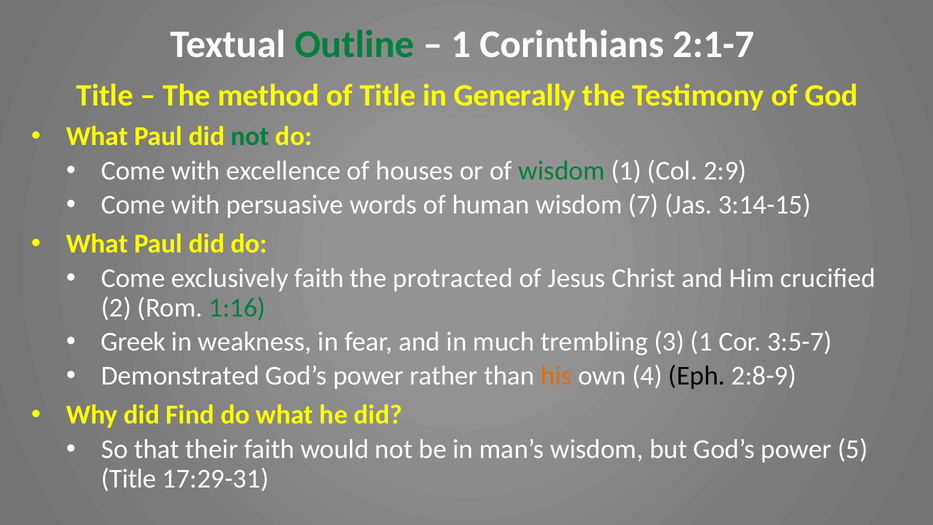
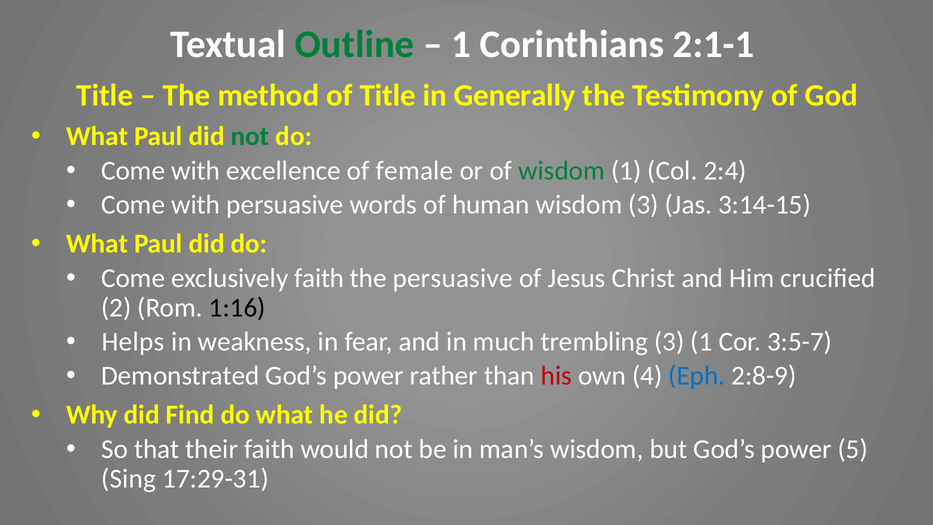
2:1-7: 2:1-7 -> 2:1-1
houses: houses -> female
2:9: 2:9 -> 2:4
wisdom 7: 7 -> 3
the protracted: protracted -> persuasive
1:16 colour: green -> black
Greek: Greek -> Helps
his colour: orange -> red
Eph colour: black -> blue
Title at (129, 478): Title -> Sing
